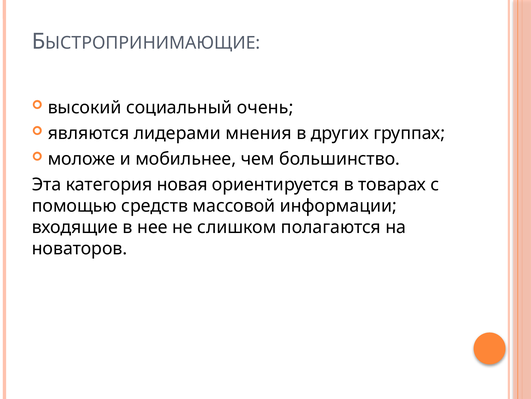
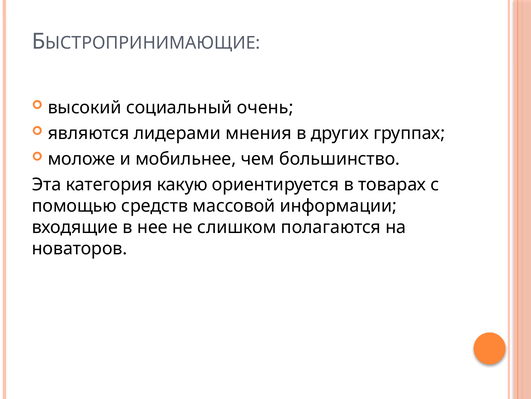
новая: новая -> какую
